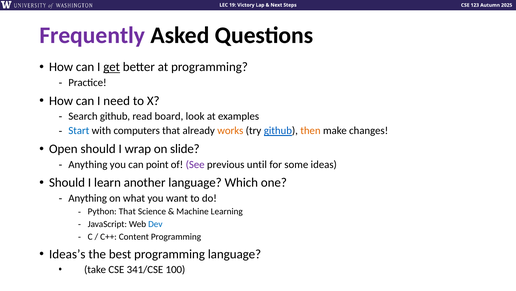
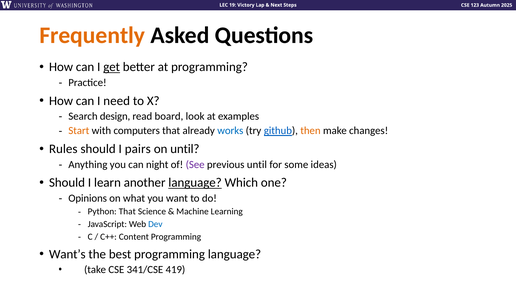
Frequently colour: purple -> orange
Search github: github -> design
Start colour: blue -> orange
works colour: orange -> blue
Open: Open -> Rules
wrap: wrap -> pairs
on slide: slide -> until
point: point -> night
language at (195, 182) underline: none -> present
Anything at (88, 198): Anything -> Opinions
Ideas’s: Ideas’s -> Want’s
100: 100 -> 419
